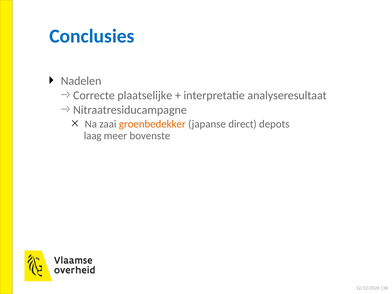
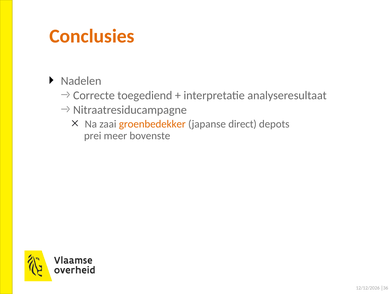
Conclusies colour: blue -> orange
plaatselijke: plaatselijke -> toegediend
laag: laag -> prei
